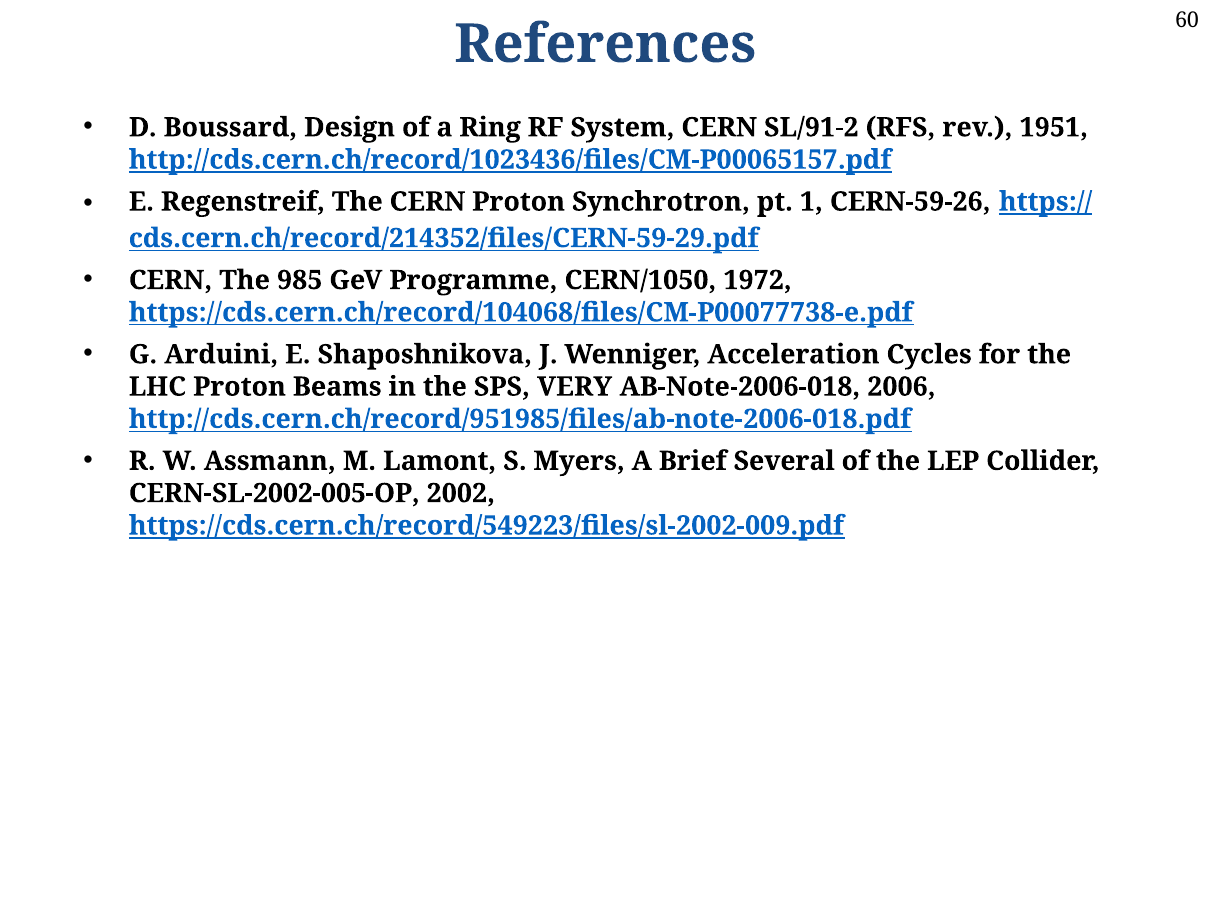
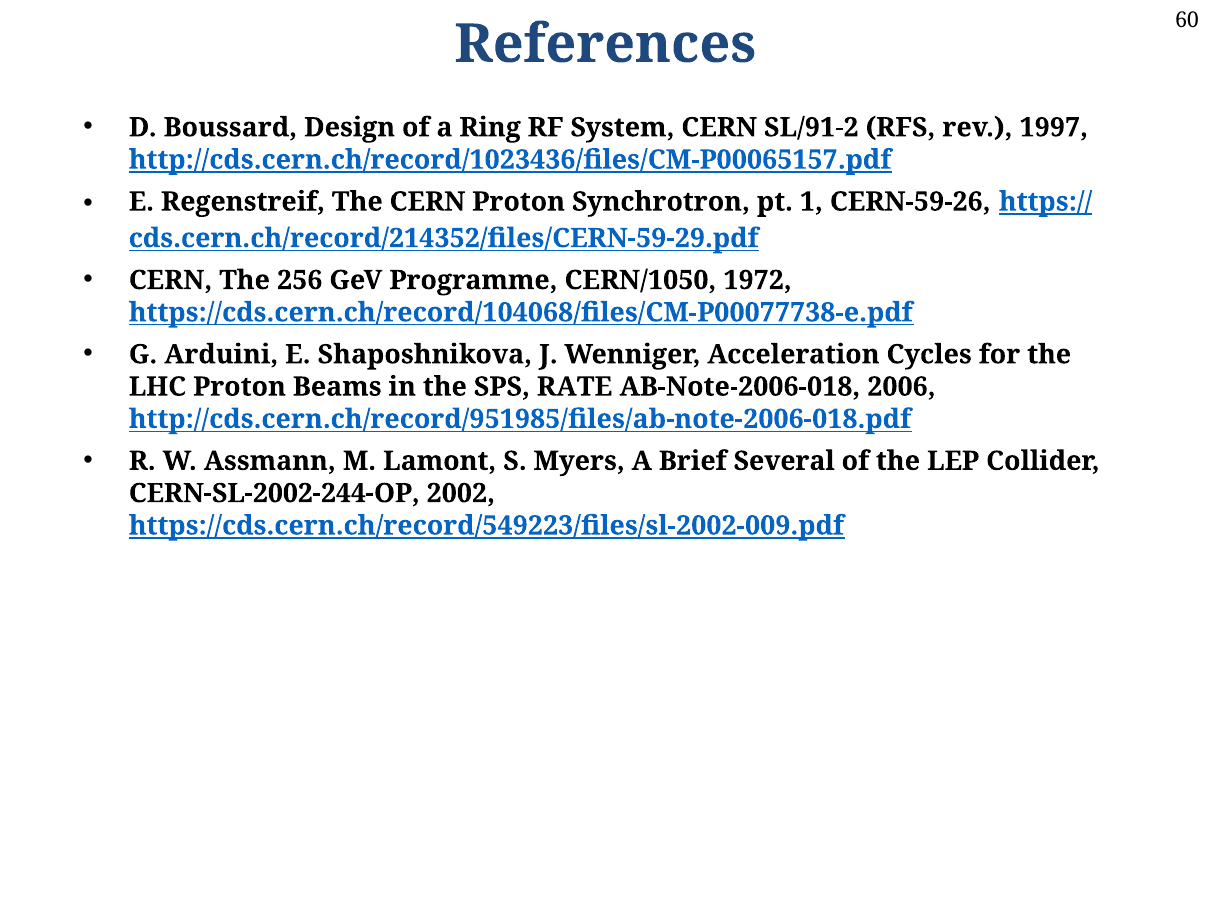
1951: 1951 -> 1997
985: 985 -> 256
VERY: VERY -> RATE
CERN-SL-2002-005-OP: CERN-SL-2002-005-OP -> CERN-SL-2002-244-OP
